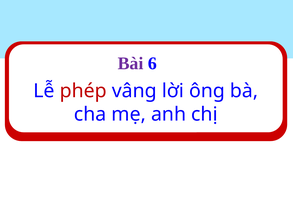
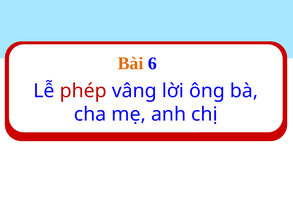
Bài colour: purple -> orange
